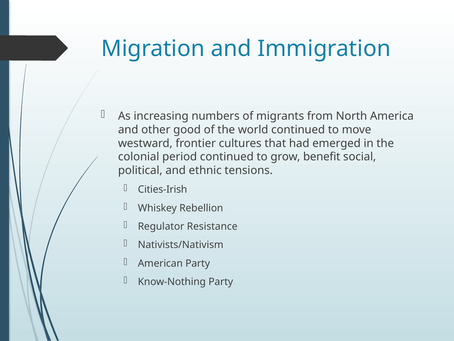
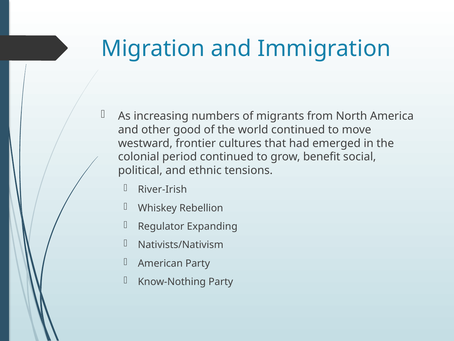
Cities-Irish: Cities-Irish -> River-Irish
Resistance: Resistance -> Expanding
